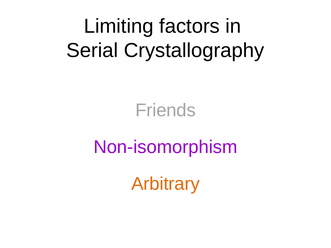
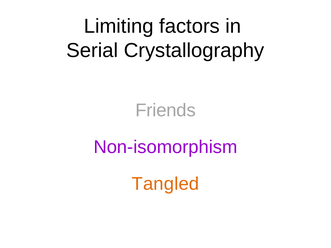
Arbitrary: Arbitrary -> Tangled
